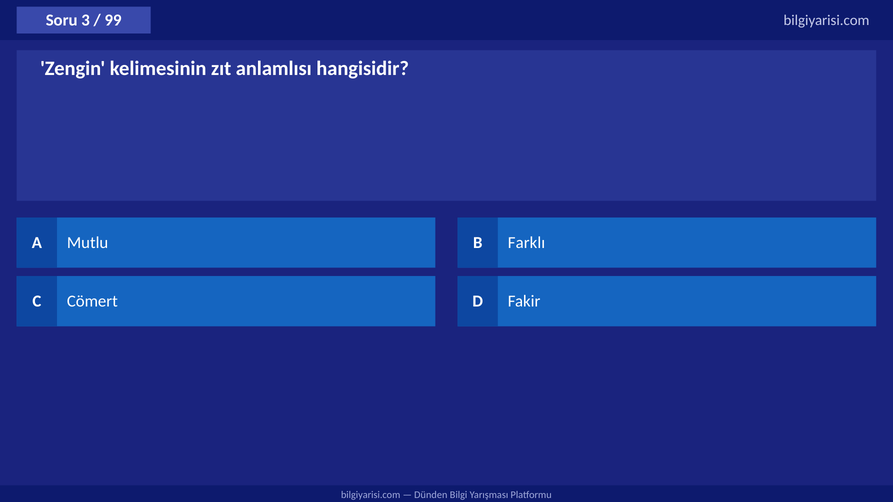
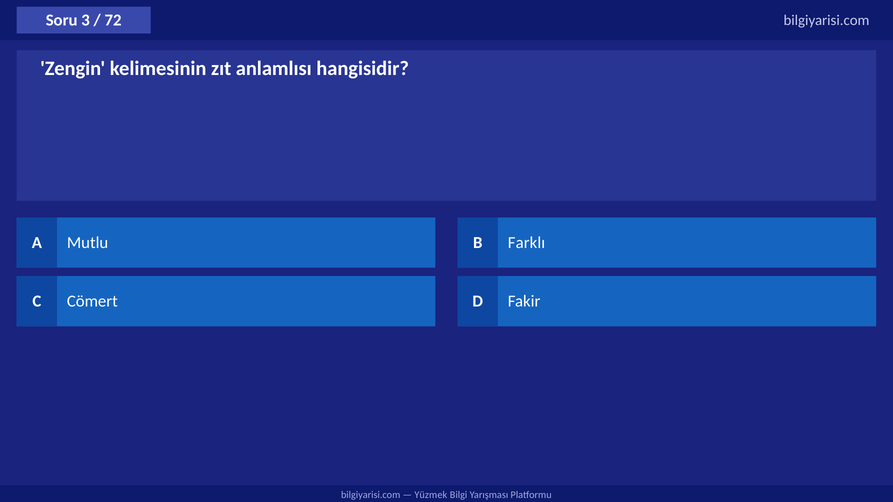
99: 99 -> 72
Dünden: Dünden -> Yüzmek
